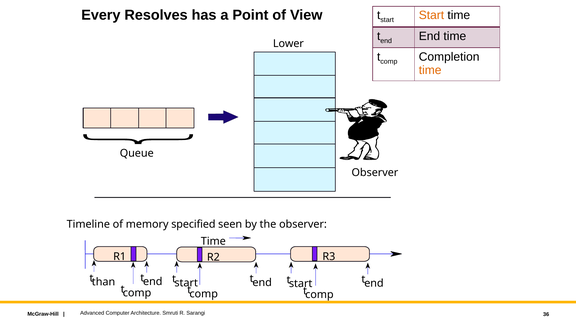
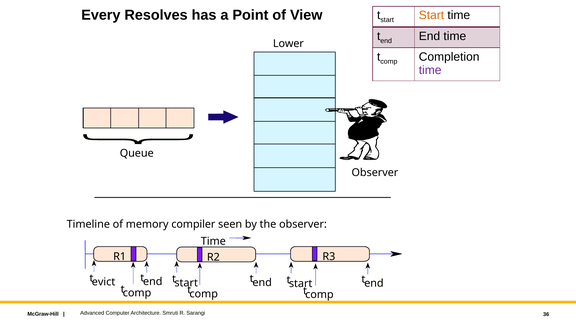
time at (430, 70) colour: orange -> purple
specified: specified -> compiler
than: than -> evict
